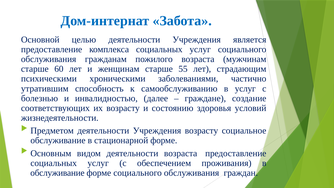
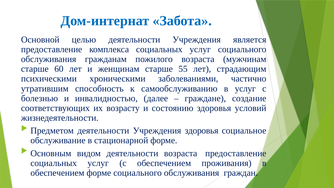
Учреждения возрасту: возрасту -> здоровья
обслуживание at (57, 173): обслуживание -> обеспечением
